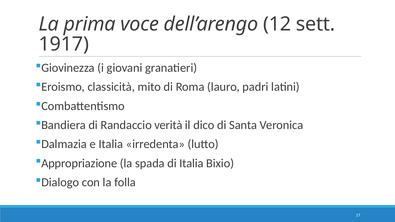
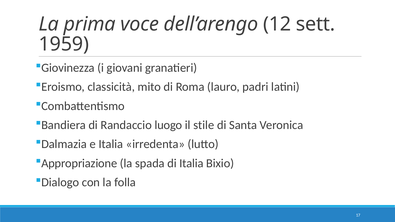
1917: 1917 -> 1959
verità: verità -> luogo
dico: dico -> stile
